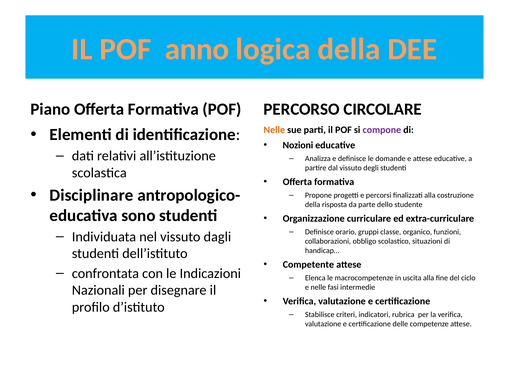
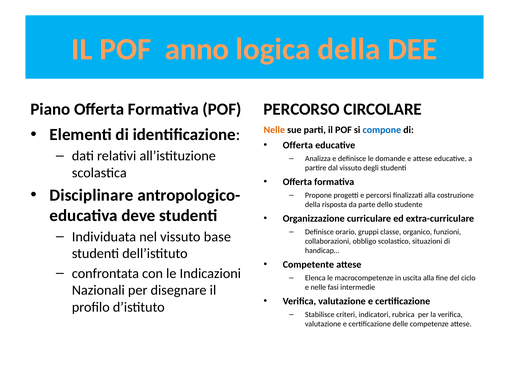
compone colour: purple -> blue
Nozioni at (298, 146): Nozioni -> Offerta
sono: sono -> deve
dagli: dagli -> base
